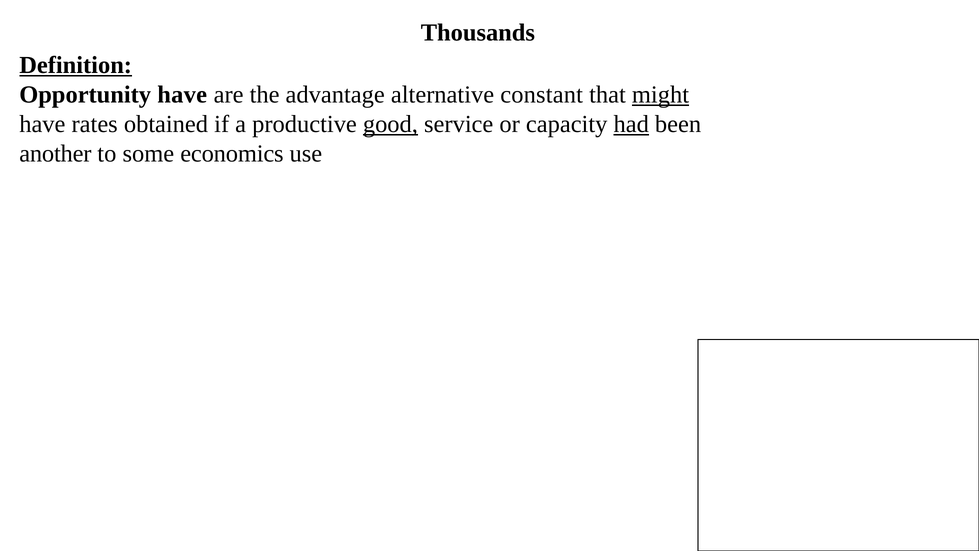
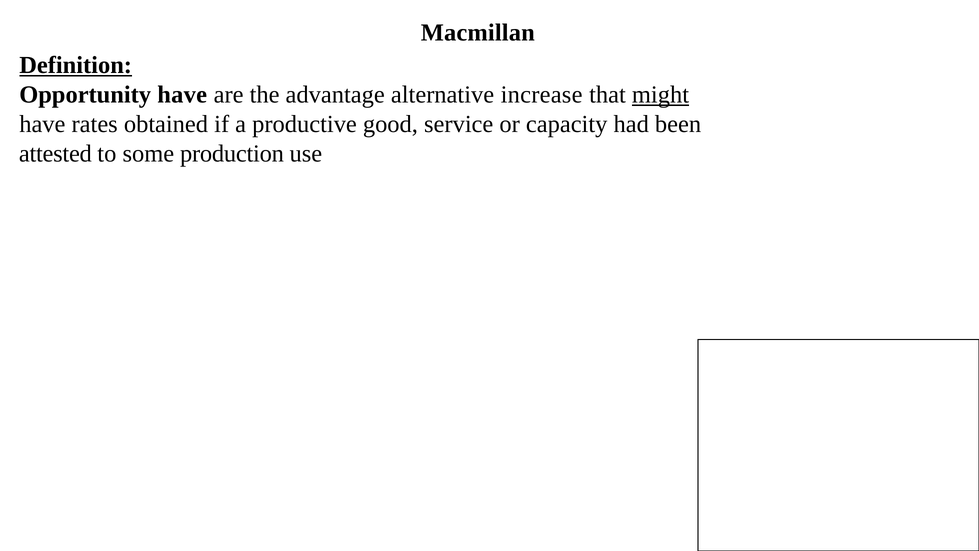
Thousands: Thousands -> Macmillan
constant: constant -> increase
good underline: present -> none
had underline: present -> none
another: another -> attested
economics: economics -> production
